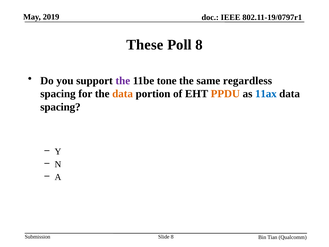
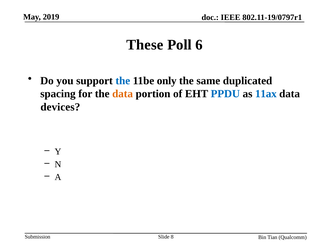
Poll 8: 8 -> 6
the at (123, 81) colour: purple -> blue
tone: tone -> only
regardless: regardless -> duplicated
PPDU colour: orange -> blue
spacing at (60, 107): spacing -> devices
